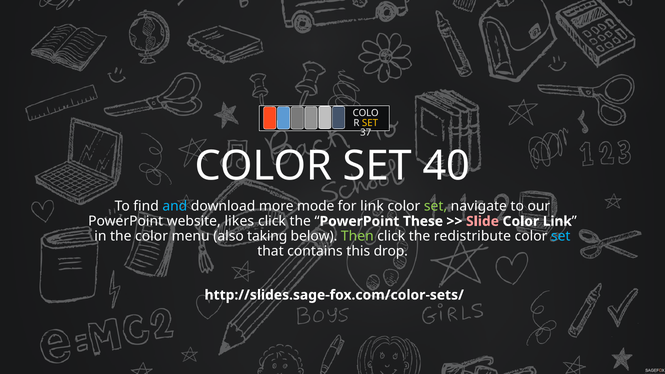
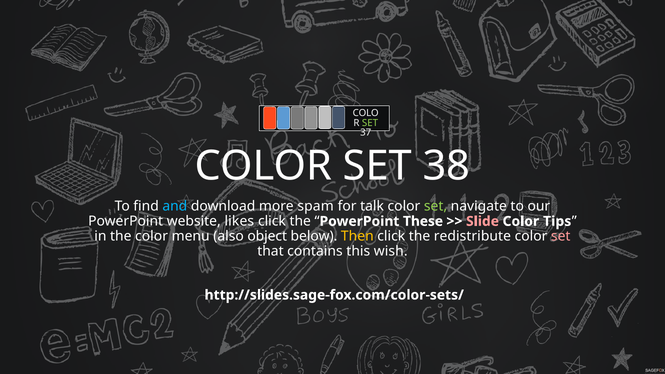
SET at (370, 123) colour: yellow -> light green
40: 40 -> 38
mode: mode -> spam
for link: link -> talk
Color Link: Link -> Tips
taking: taking -> object
Then colour: light green -> yellow
set at (561, 236) colour: light blue -> pink
drop: drop -> wish
